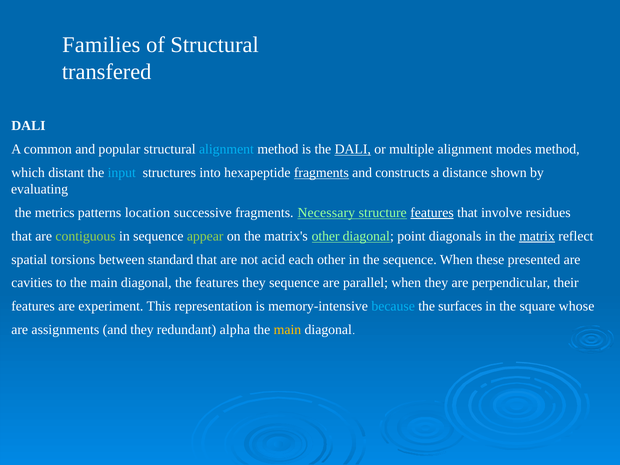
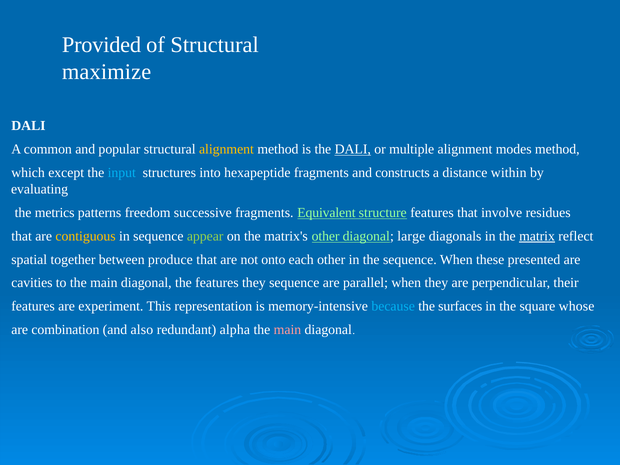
Families: Families -> Provided
transfered: transfered -> maximize
alignment at (226, 149) colour: light blue -> yellow
distant: distant -> except
fragments at (321, 173) underline: present -> none
shown: shown -> within
location: location -> freedom
Necessary: Necessary -> Equivalent
features at (432, 213) underline: present -> none
contiguous colour: light green -> yellow
point: point -> large
torsions: torsions -> together
standard: standard -> produce
acid: acid -> onto
assignments: assignments -> combination
and they: they -> also
main at (287, 330) colour: yellow -> pink
